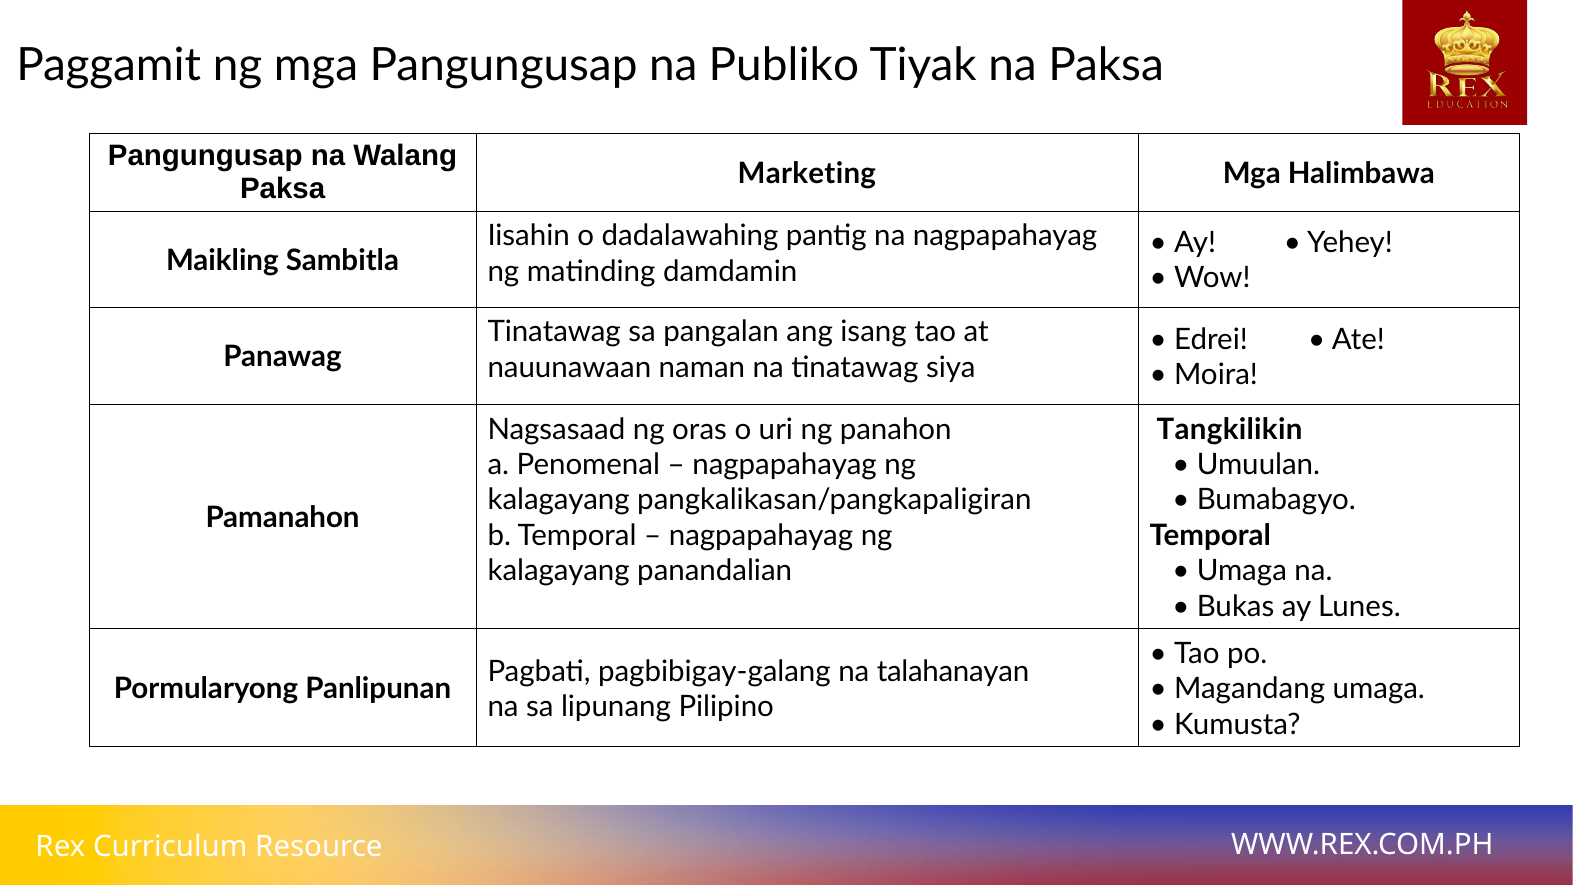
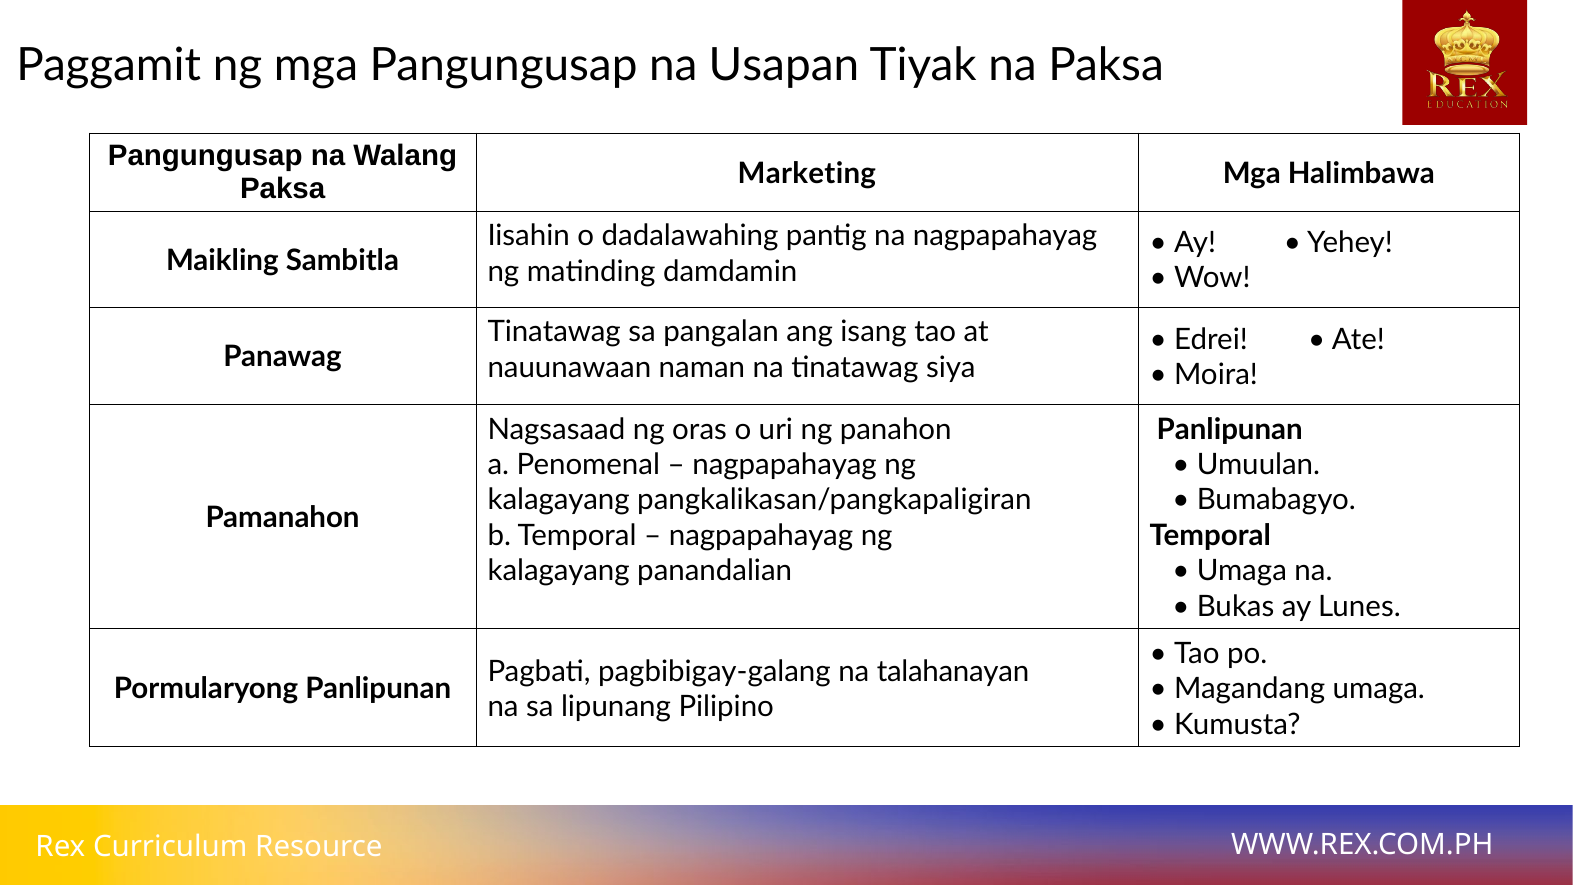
Publiko: Publiko -> Usapan
Tangkilikin at (1230, 429): Tangkilikin -> Panlipunan
